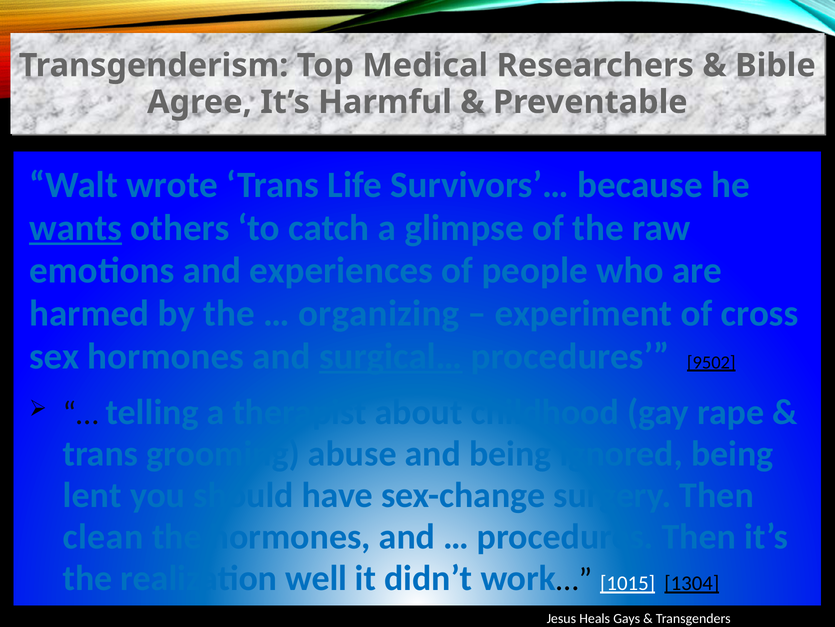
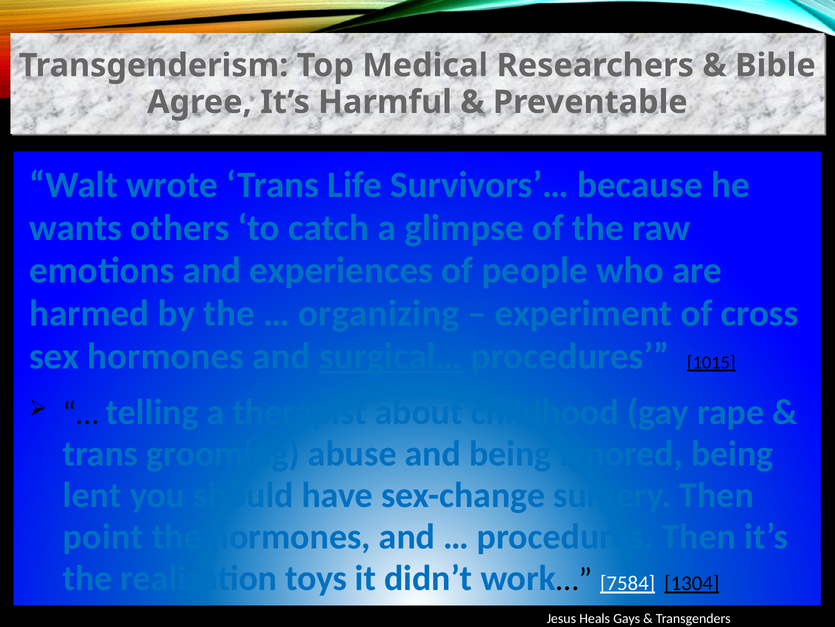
wants underline: present -> none
9502: 9502 -> 1015
clean: clean -> point
well: well -> toys
1015: 1015 -> 7584
